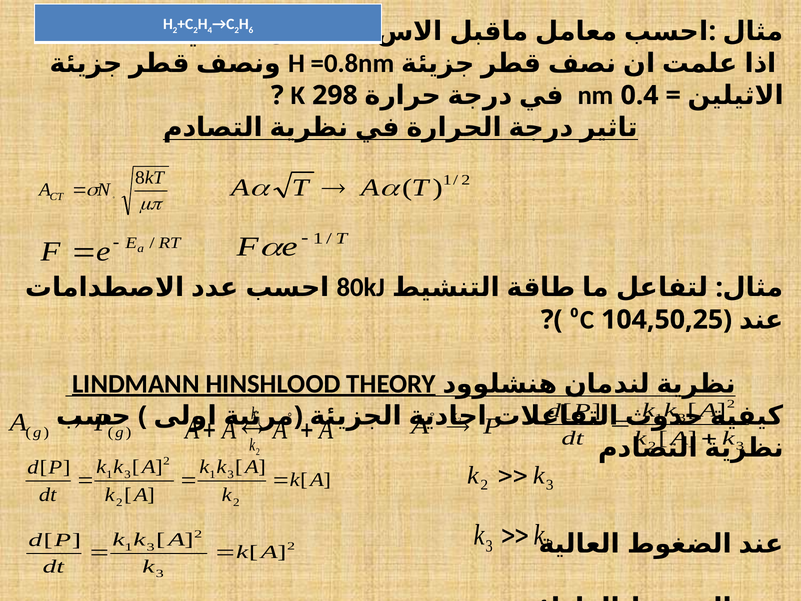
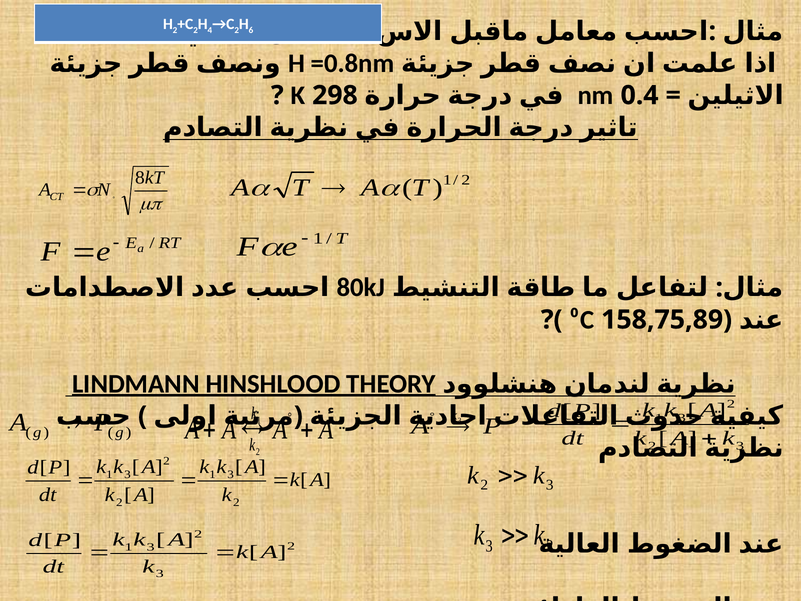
104,50,25: 104,50,25 -> 158,75,89
